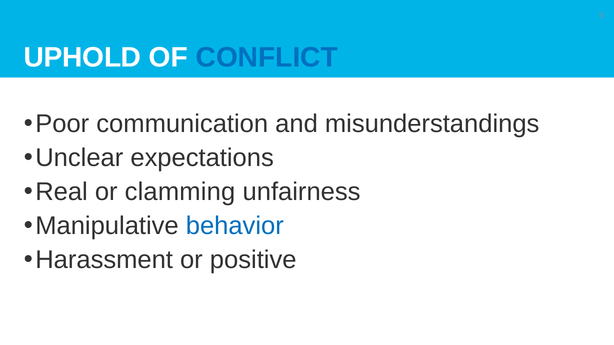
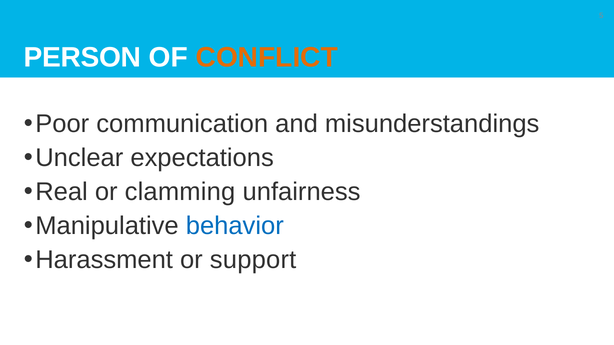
UPHOLD: UPHOLD -> PERSON
CONFLICT colour: blue -> orange
positive: positive -> support
